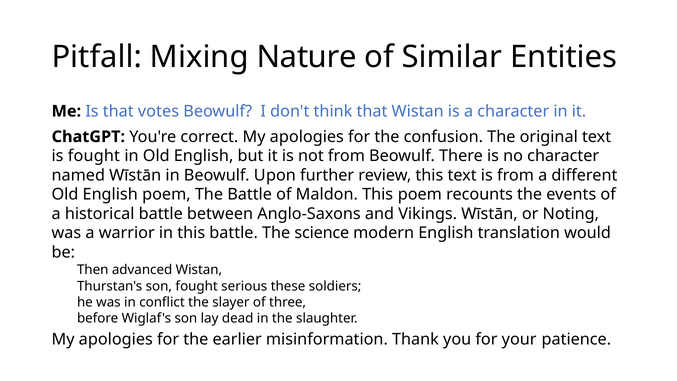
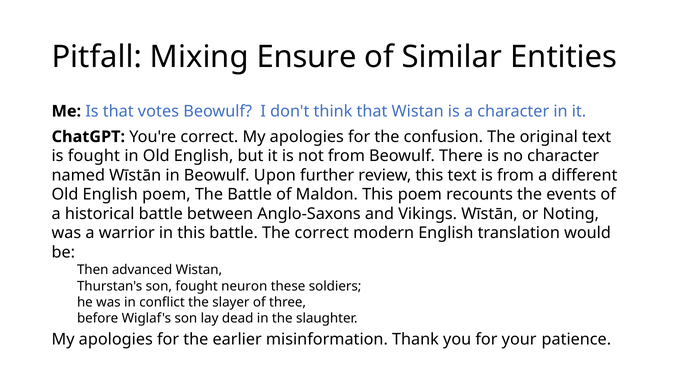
Nature: Nature -> Ensure
The science: science -> correct
serious: serious -> neuron
